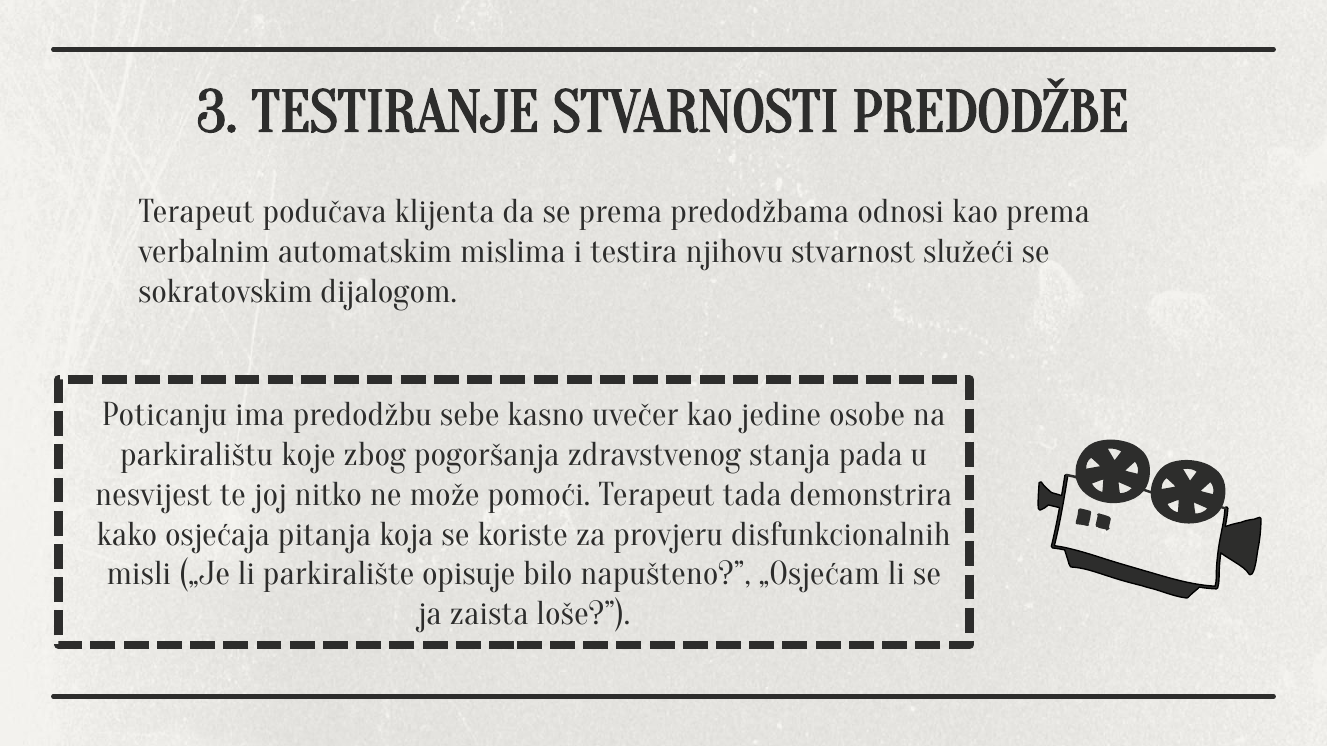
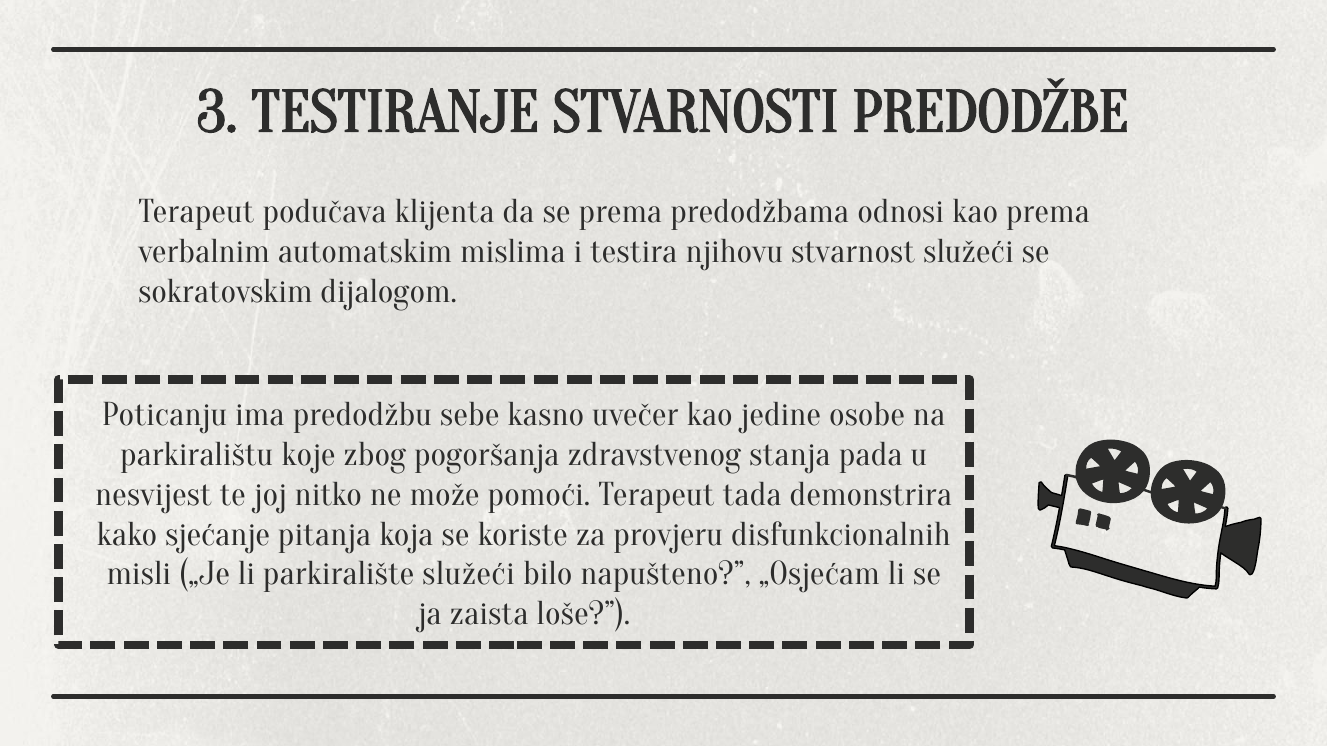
osjećaja: osjećaja -> sjećanje
parkiralište opisuje: opisuje -> služeći
